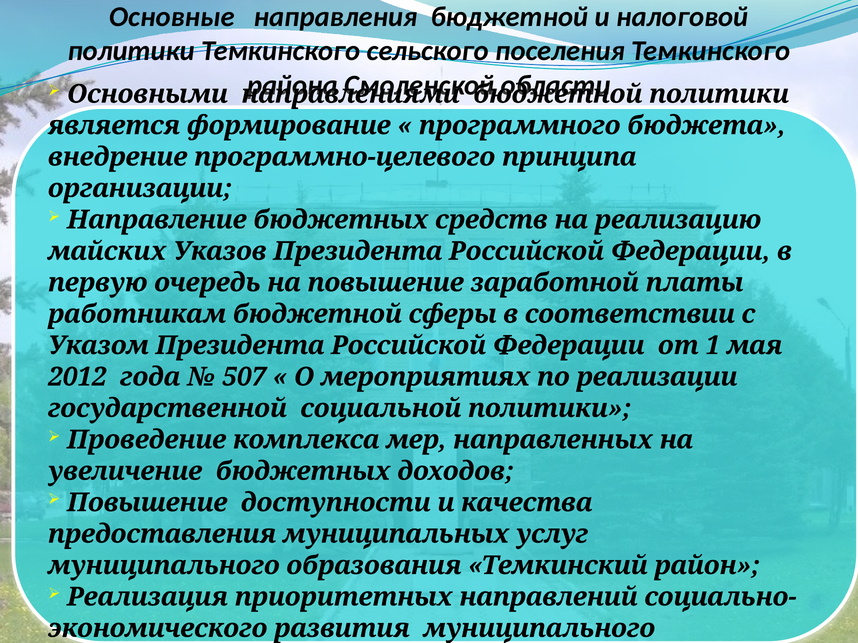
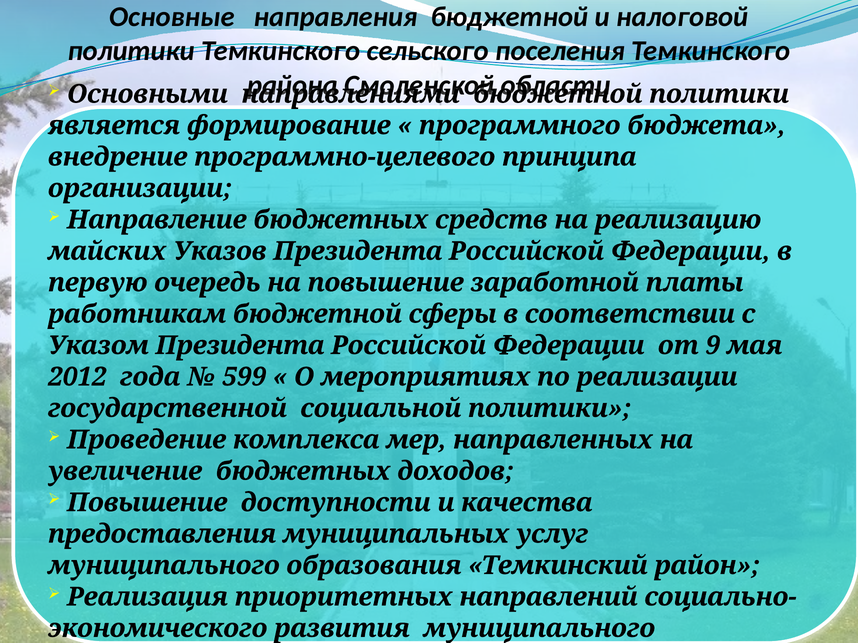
1: 1 -> 9
507: 507 -> 599
